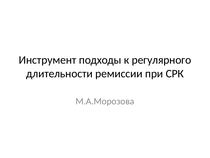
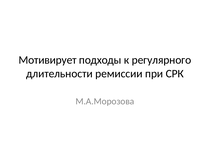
Инструмент: Инструмент -> Мотивирует
